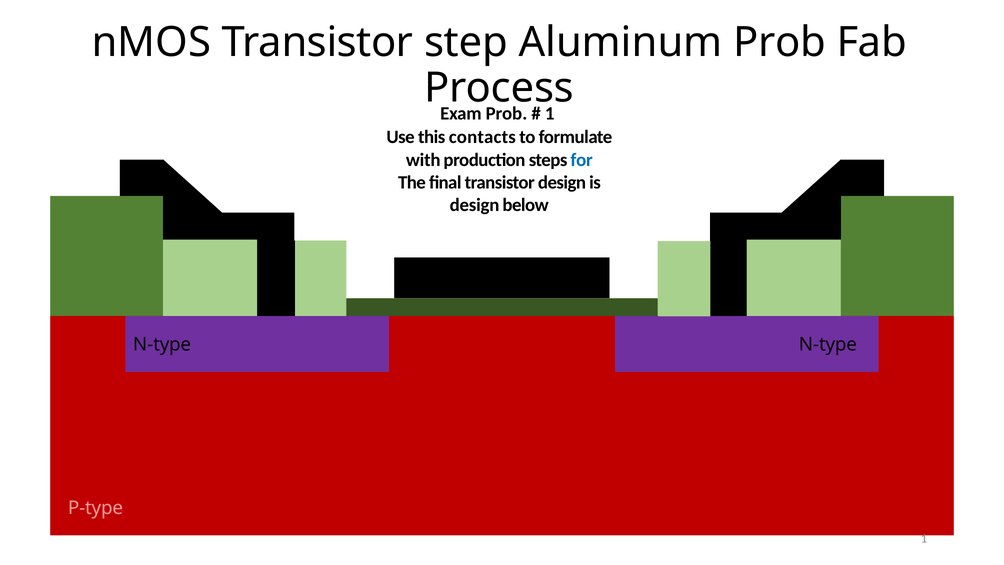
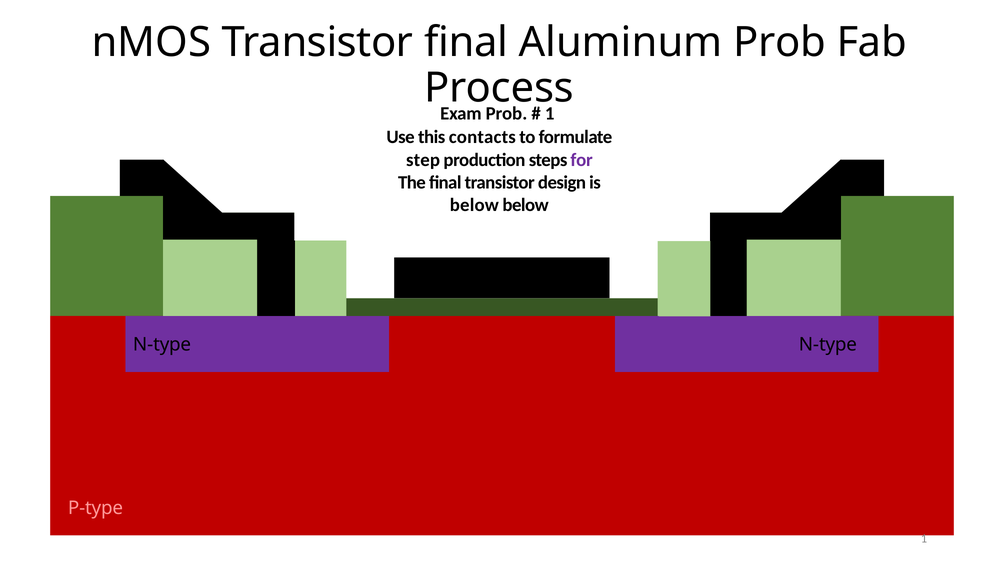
Transistor step: step -> final
with: with -> step
for colour: blue -> purple
design at (475, 205): design -> below
